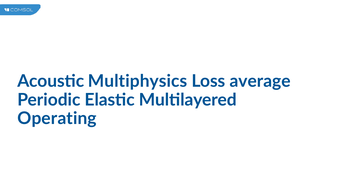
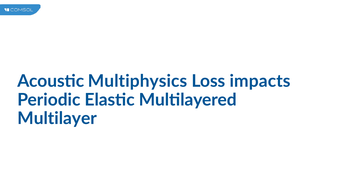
average: average -> impacts
Operating: Operating -> Multilayer
